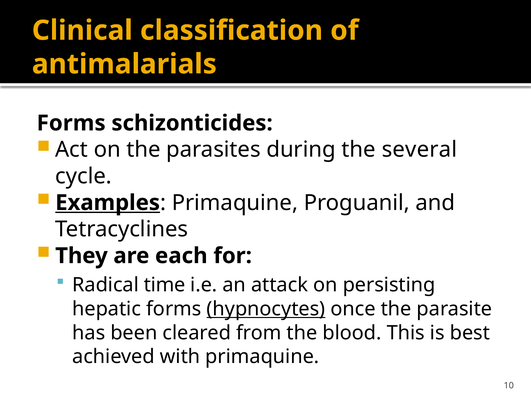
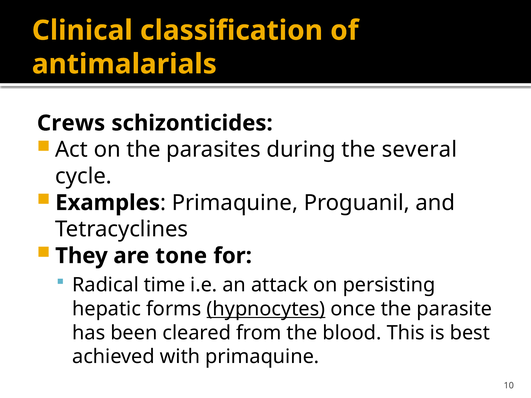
Forms at (71, 123): Forms -> Crews
Examples underline: present -> none
each: each -> tone
